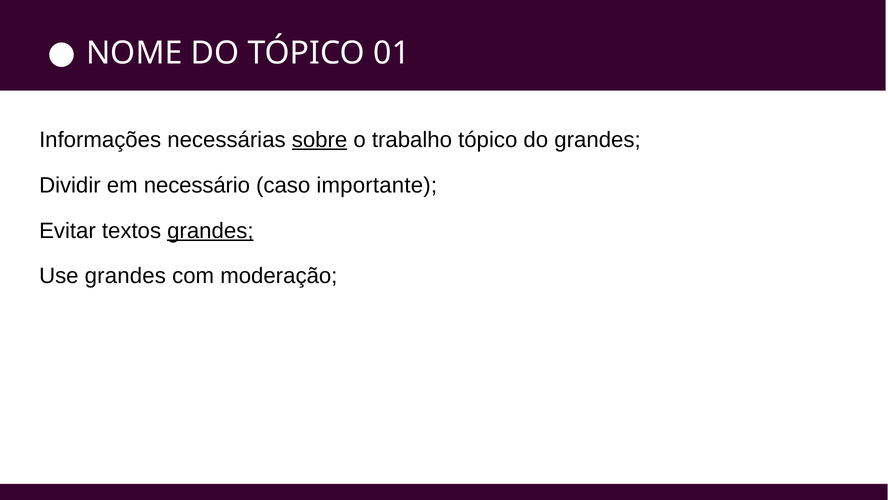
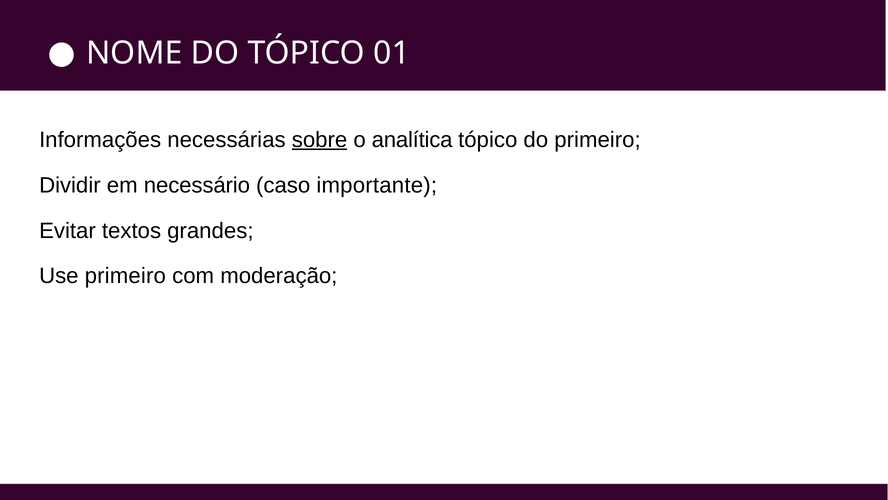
trabalho: trabalho -> analítica
do grandes: grandes -> primeiro
grandes at (210, 230) underline: present -> none
Use grandes: grandes -> primeiro
